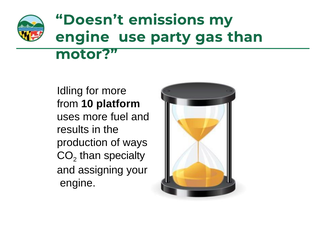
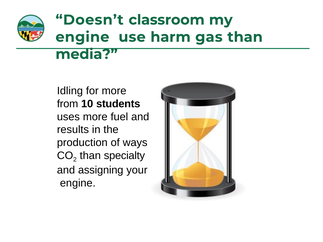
emissions: emissions -> classroom
party: party -> harm
motor: motor -> media
platform: platform -> students
